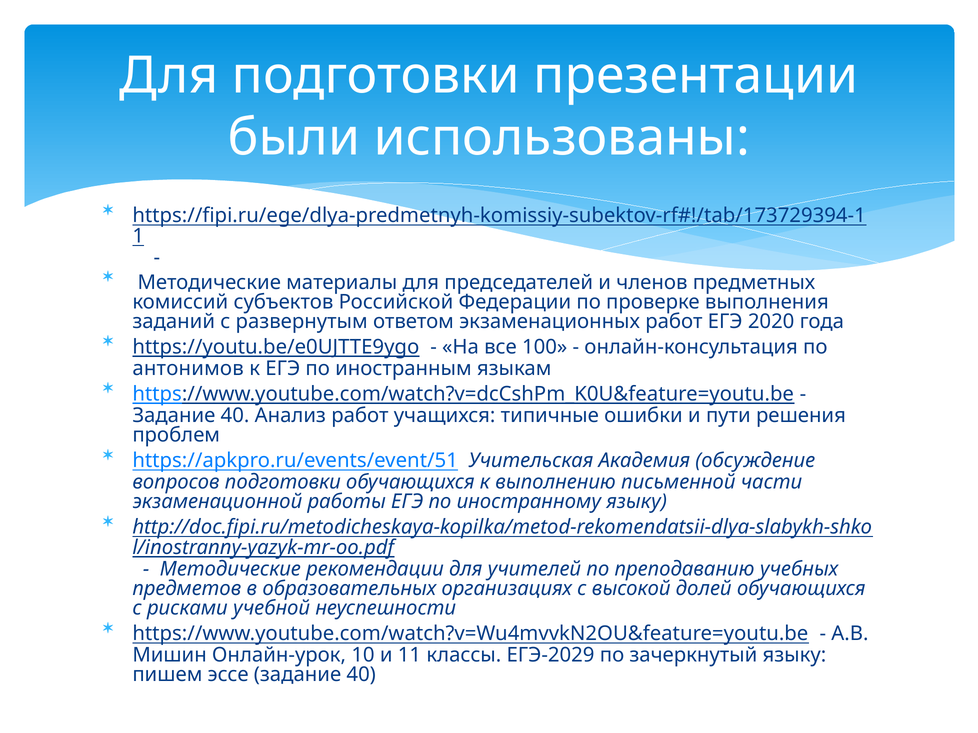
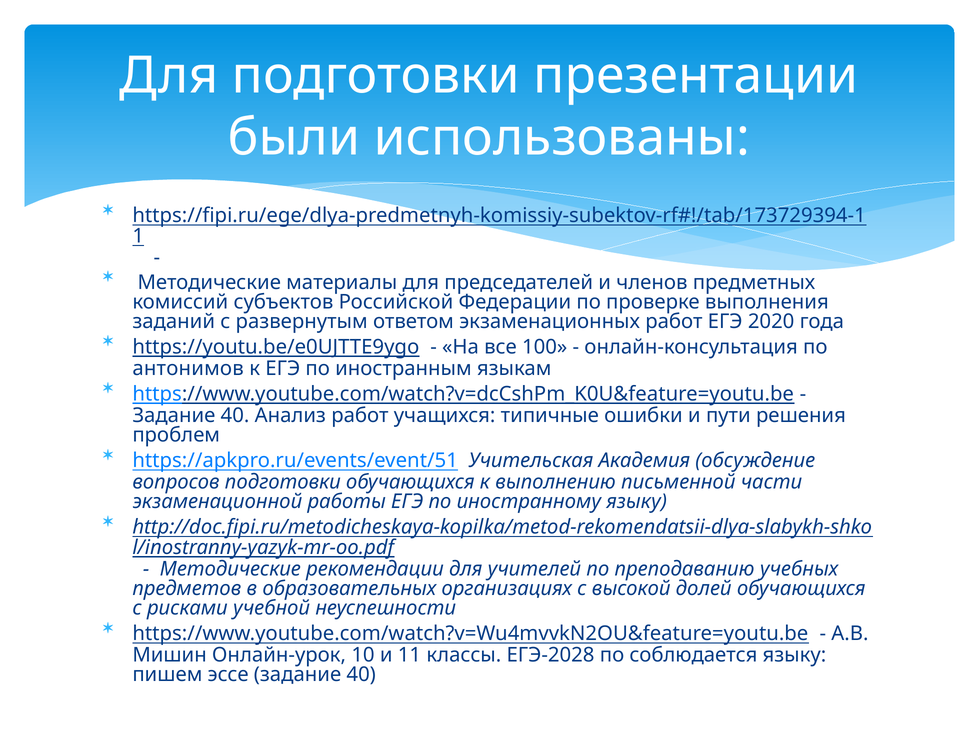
ЕГЭ-2029: ЕГЭ-2029 -> ЕГЭ-2028
зачеркнутый: зачеркнутый -> соблюдается
